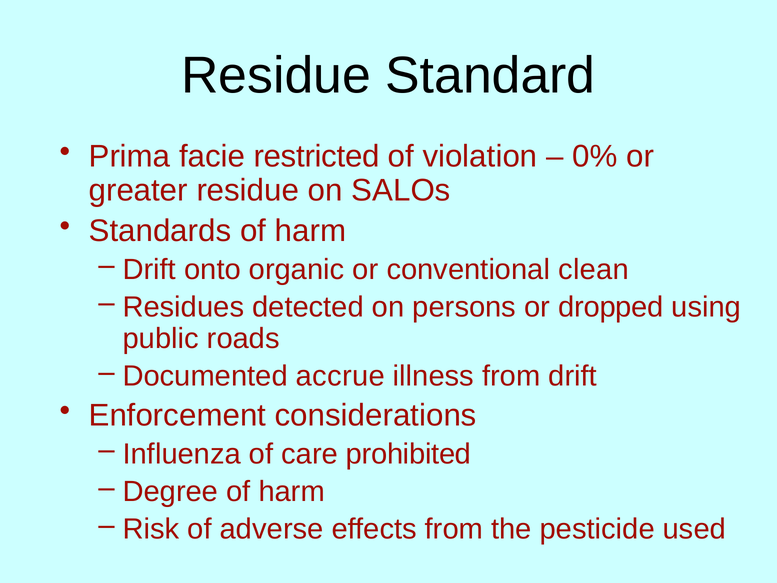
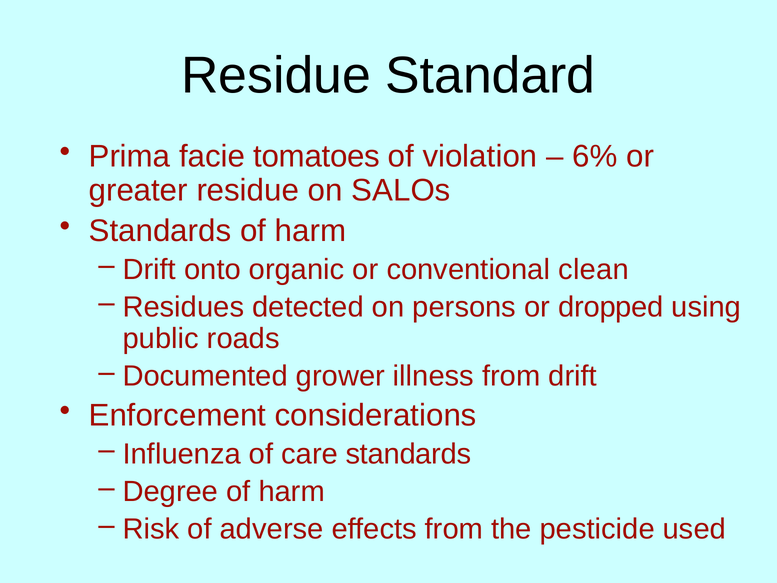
restricted: restricted -> tomatoes
0%: 0% -> 6%
accrue: accrue -> grower
care prohibited: prohibited -> standards
